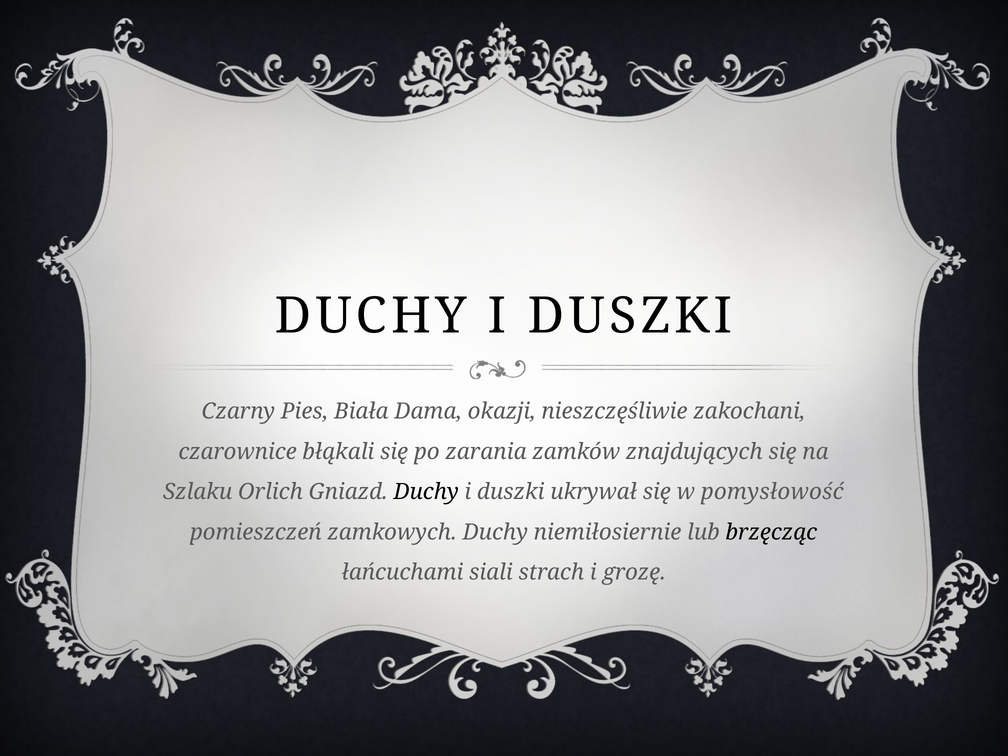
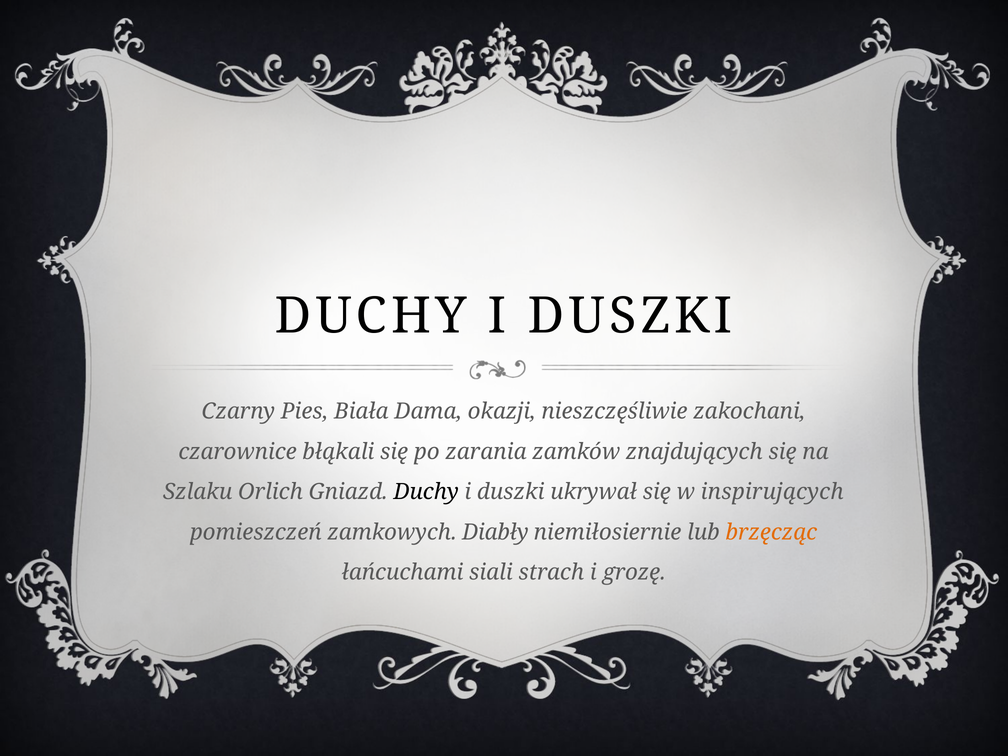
pomysłowość: pomysłowość -> inspirujących
zamkowych Duchy: Duchy -> Diabły
brzęcząc colour: black -> orange
